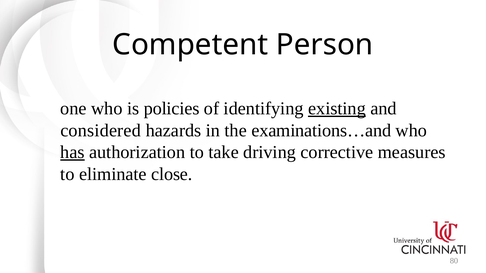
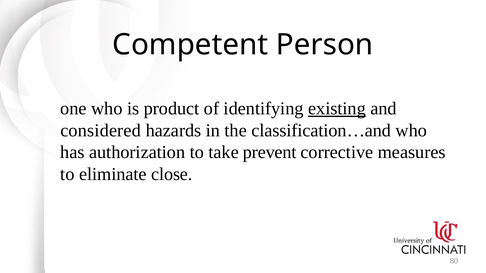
policies: policies -> product
examinations…and: examinations…and -> classification…and
has underline: present -> none
driving: driving -> prevent
